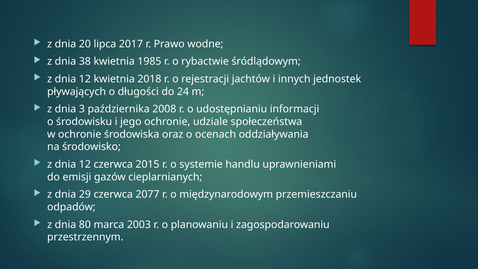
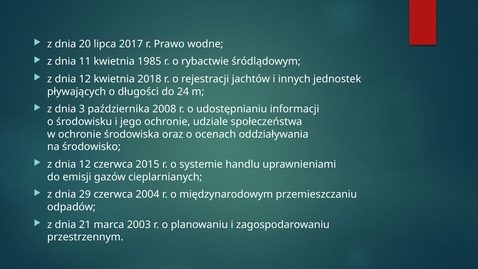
38: 38 -> 11
2077: 2077 -> 2004
80: 80 -> 21
